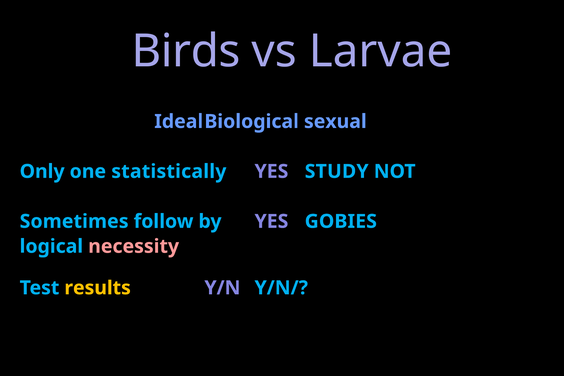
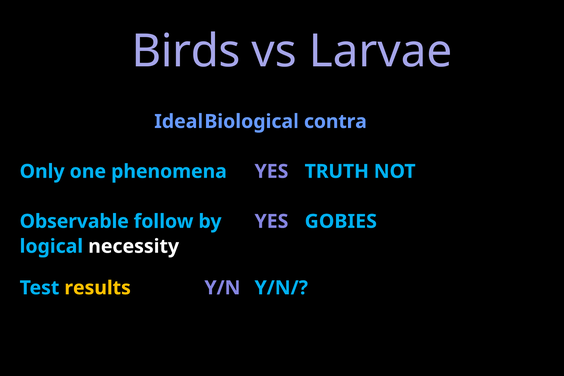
sexual: sexual -> contra
statistically: statistically -> phenomena
STUDY: STUDY -> TRUTH
Sometimes: Sometimes -> Observable
necessity colour: pink -> white
